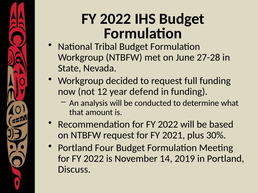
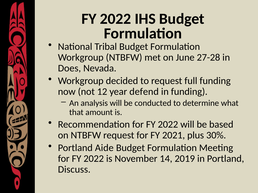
State: State -> Does
Four: Four -> Aide
